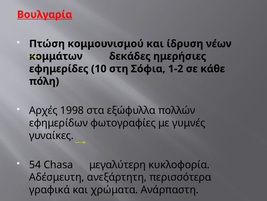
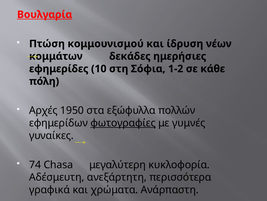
1998: 1998 -> 1950
φωτογραφίες underline: none -> present
54: 54 -> 74
